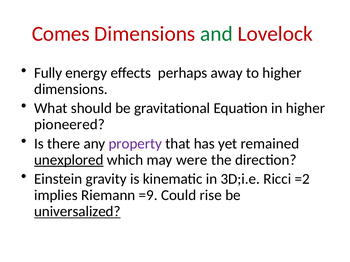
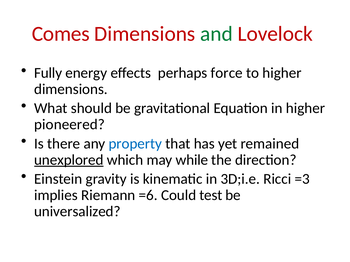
away: away -> force
property colour: purple -> blue
were: were -> while
=2: =2 -> =3
=9: =9 -> =6
rise: rise -> test
universalized underline: present -> none
